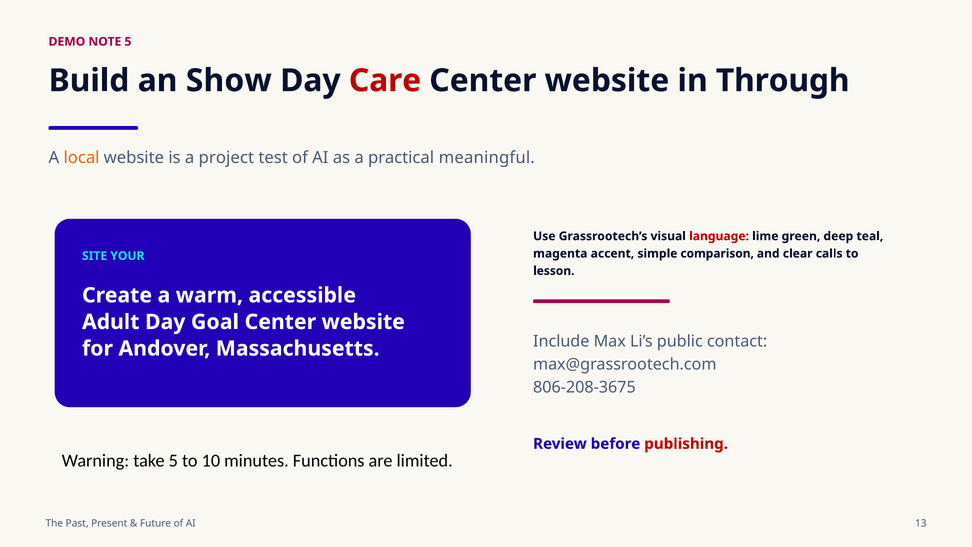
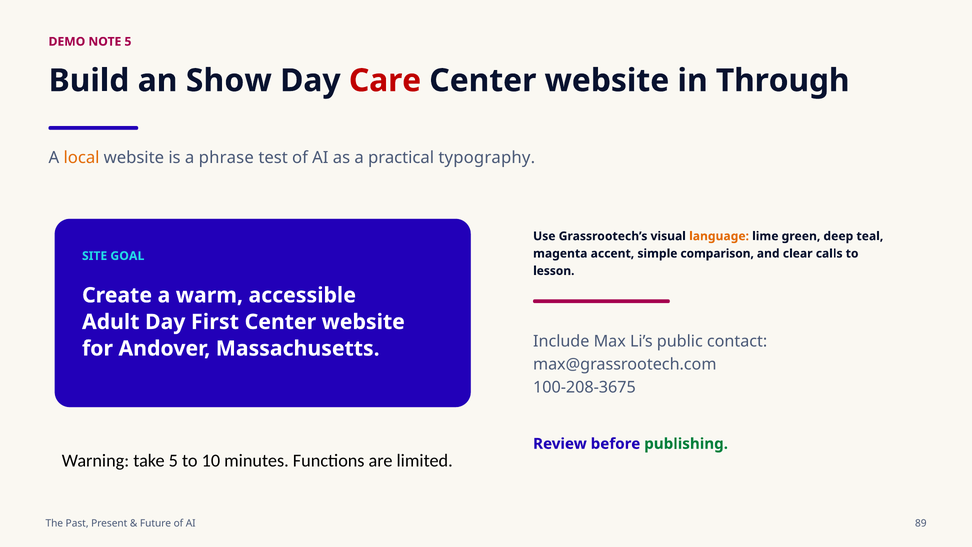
project: project -> phrase
meaningful: meaningful -> typography
language colour: red -> orange
YOUR: YOUR -> GOAL
Goal: Goal -> First
806-208-3675: 806-208-3675 -> 100-208-3675
publishing colour: red -> green
13: 13 -> 89
